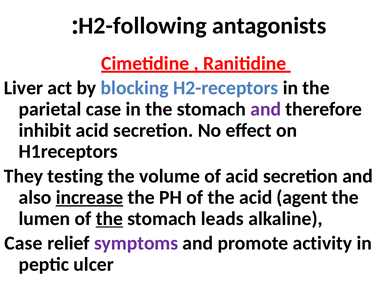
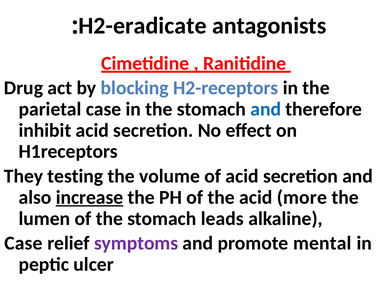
H2-following: H2-following -> H2-eradicate
Liver: Liver -> Drug
and at (266, 109) colour: purple -> blue
agent: agent -> more
the at (109, 219) underline: present -> none
activity: activity -> mental
